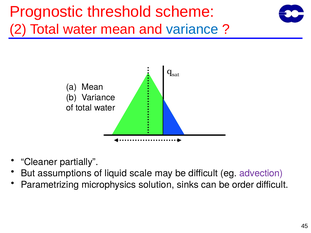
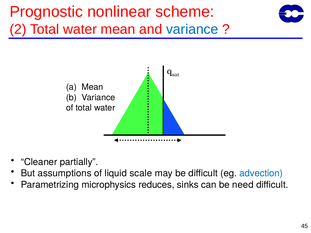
threshold: threshold -> nonlinear
advection colour: purple -> blue
solution: solution -> reduces
order: order -> need
